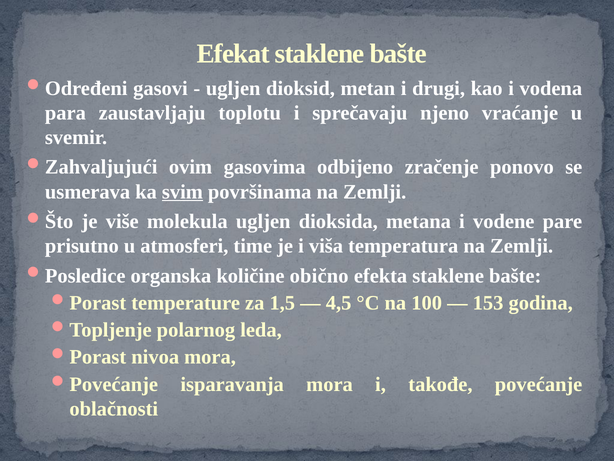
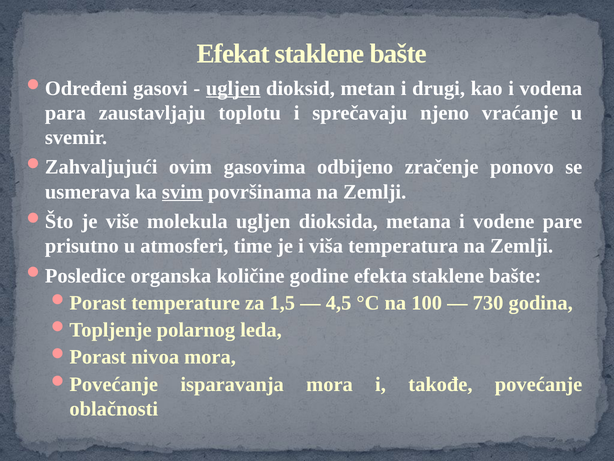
ugljen at (233, 88) underline: none -> present
obično: obično -> godine
153: 153 -> 730
